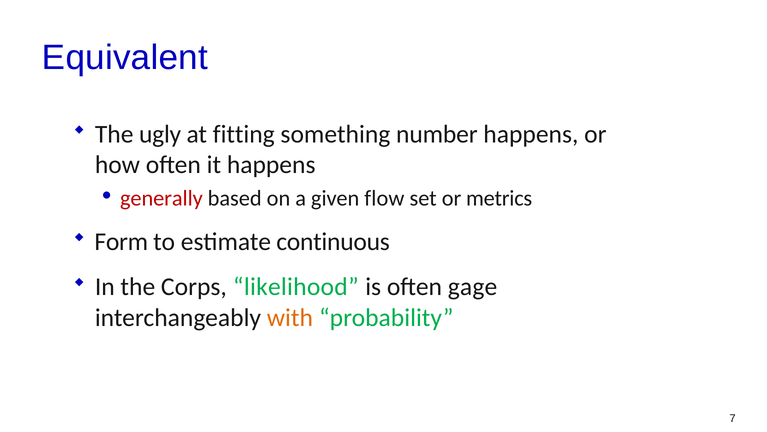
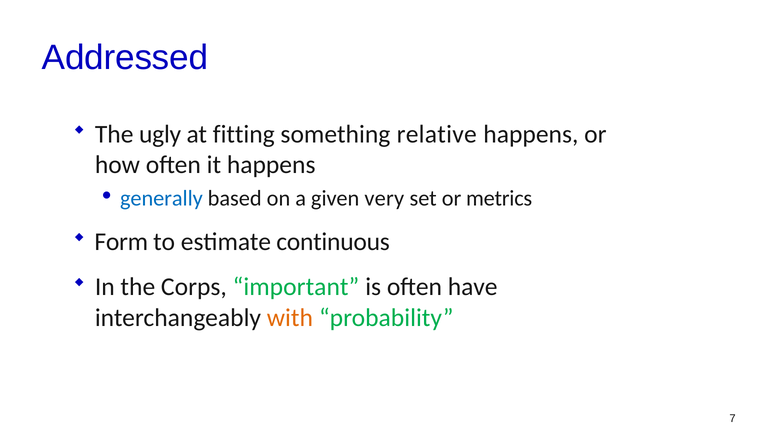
Equivalent: Equivalent -> Addressed
number: number -> relative
generally colour: red -> blue
flow: flow -> very
likelihood: likelihood -> important
gage: gage -> have
